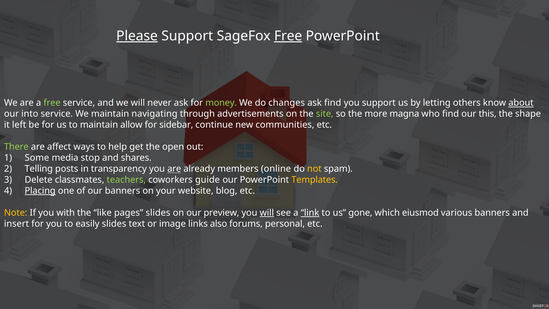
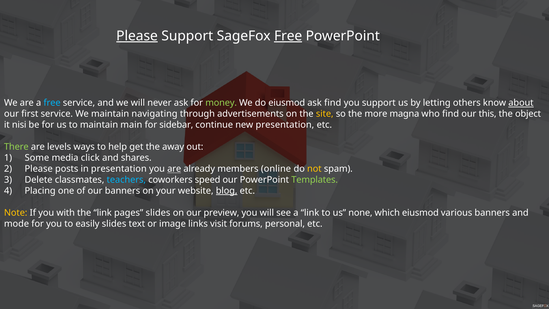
free at (52, 103) colour: light green -> light blue
do changes: changes -> eiusmod
into: into -> first
site colour: light green -> yellow
shape: shape -> object
left: left -> nisi
allow: allow -> main
new communities: communities -> presentation
affect: affect -> levels
open: open -> away
stop: stop -> click
Telling at (39, 169): Telling -> Please
in transparency: transparency -> presentation
teachers colour: light green -> light blue
guide: guide -> speed
Templates colour: yellow -> light green
Placing underline: present -> none
blog underline: none -> present
the like: like -> link
will at (267, 213) underline: present -> none
link at (310, 213) underline: present -> none
gone: gone -> none
insert: insert -> mode
also: also -> visit
